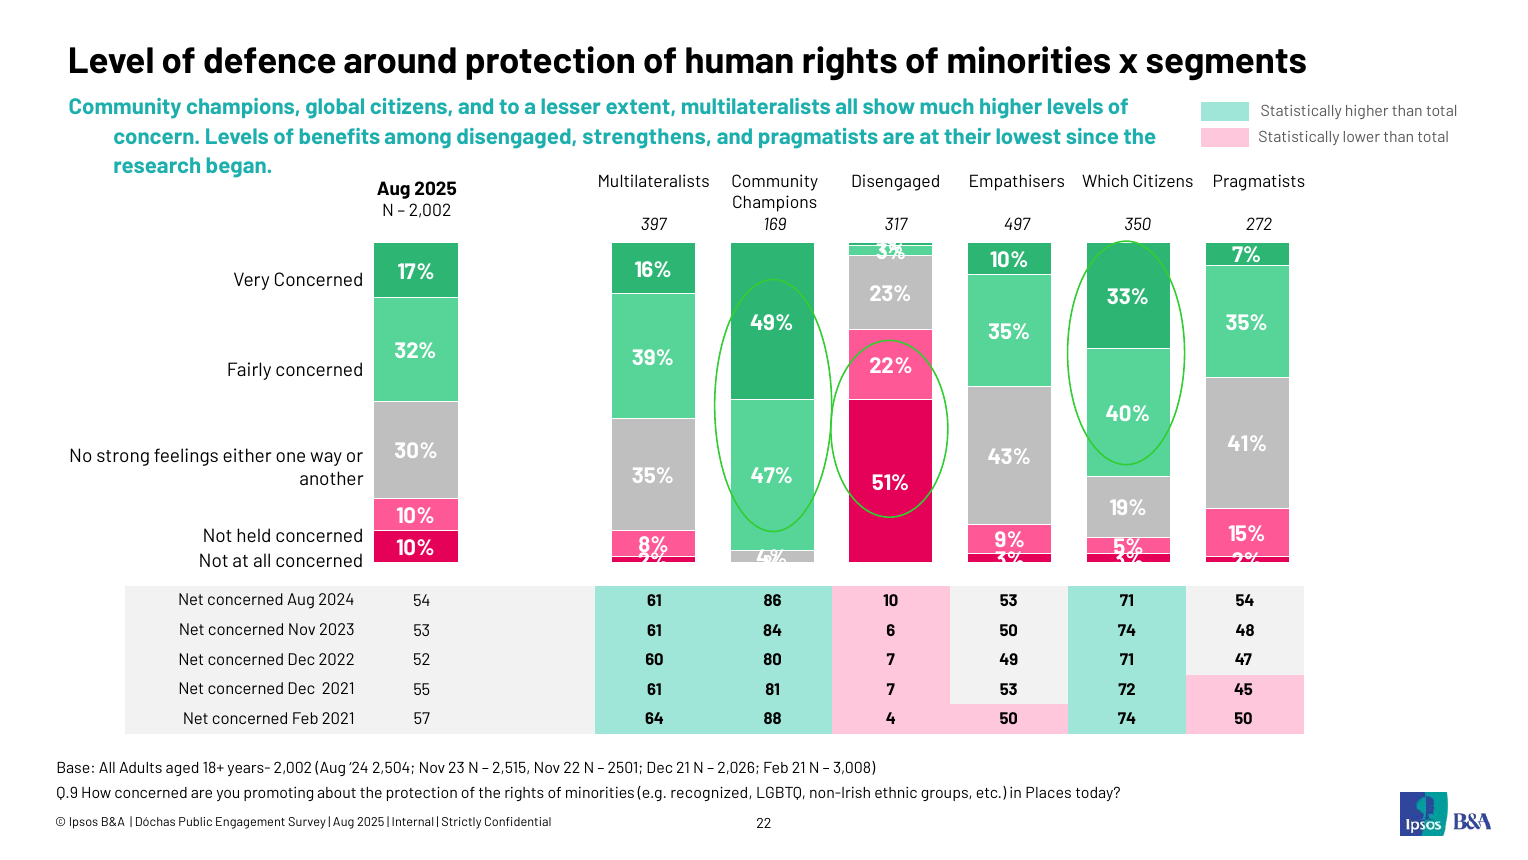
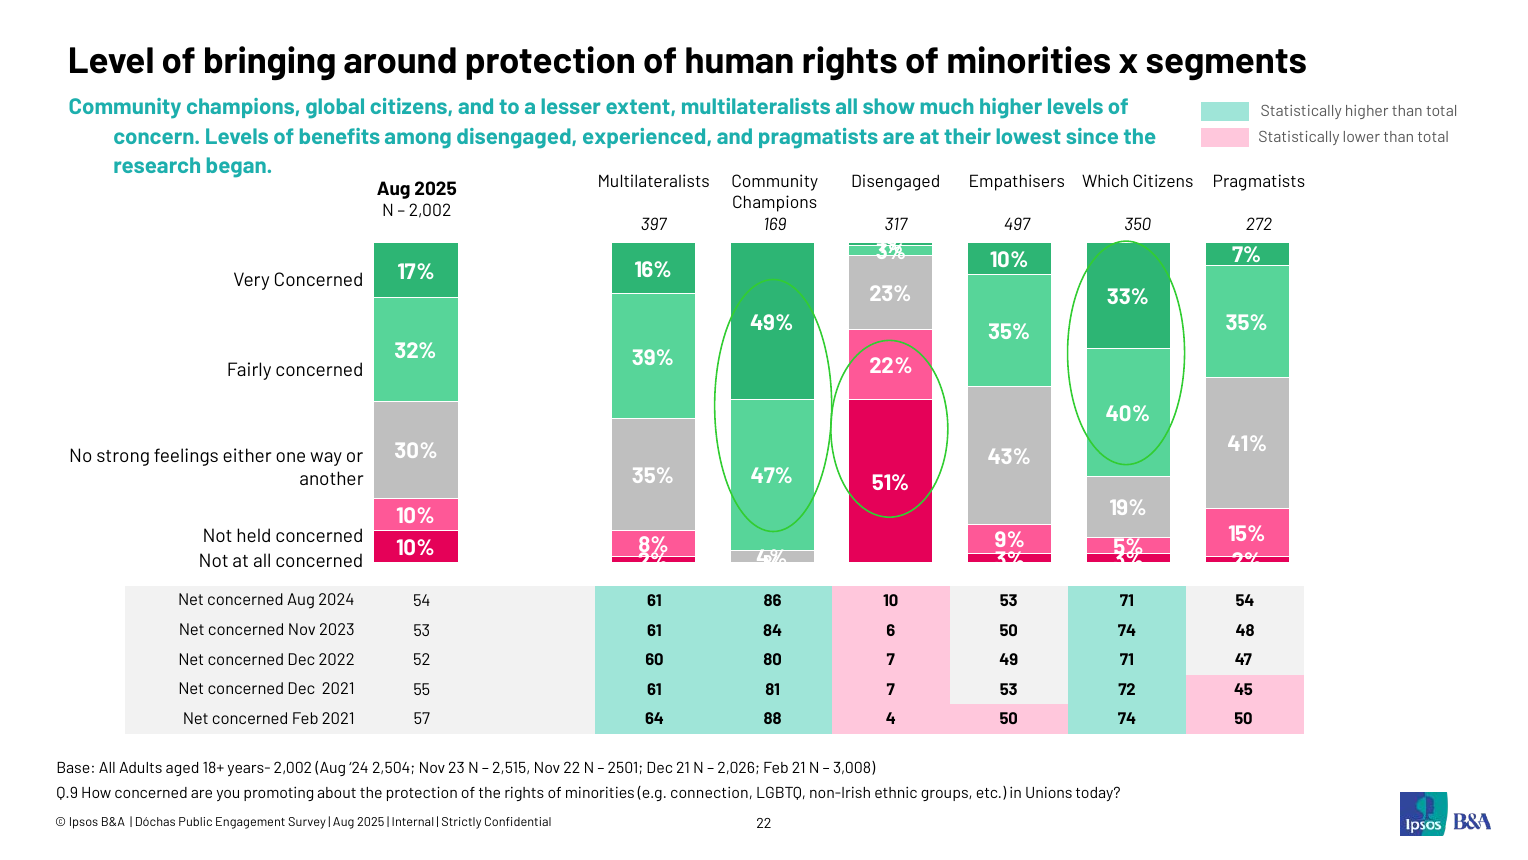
defence: defence -> bringing
strengthens: strengthens -> experienced
recognized: recognized -> connection
Places: Places -> Unions
